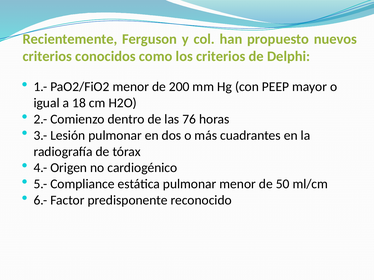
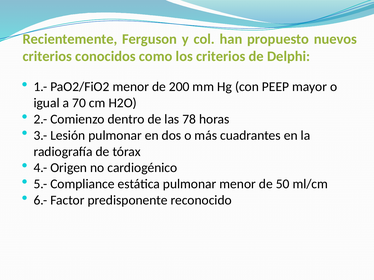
18: 18 -> 70
76: 76 -> 78
